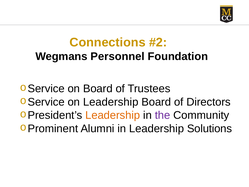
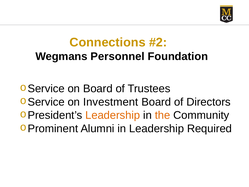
on Leadership: Leadership -> Investment
the colour: purple -> orange
Solutions: Solutions -> Required
